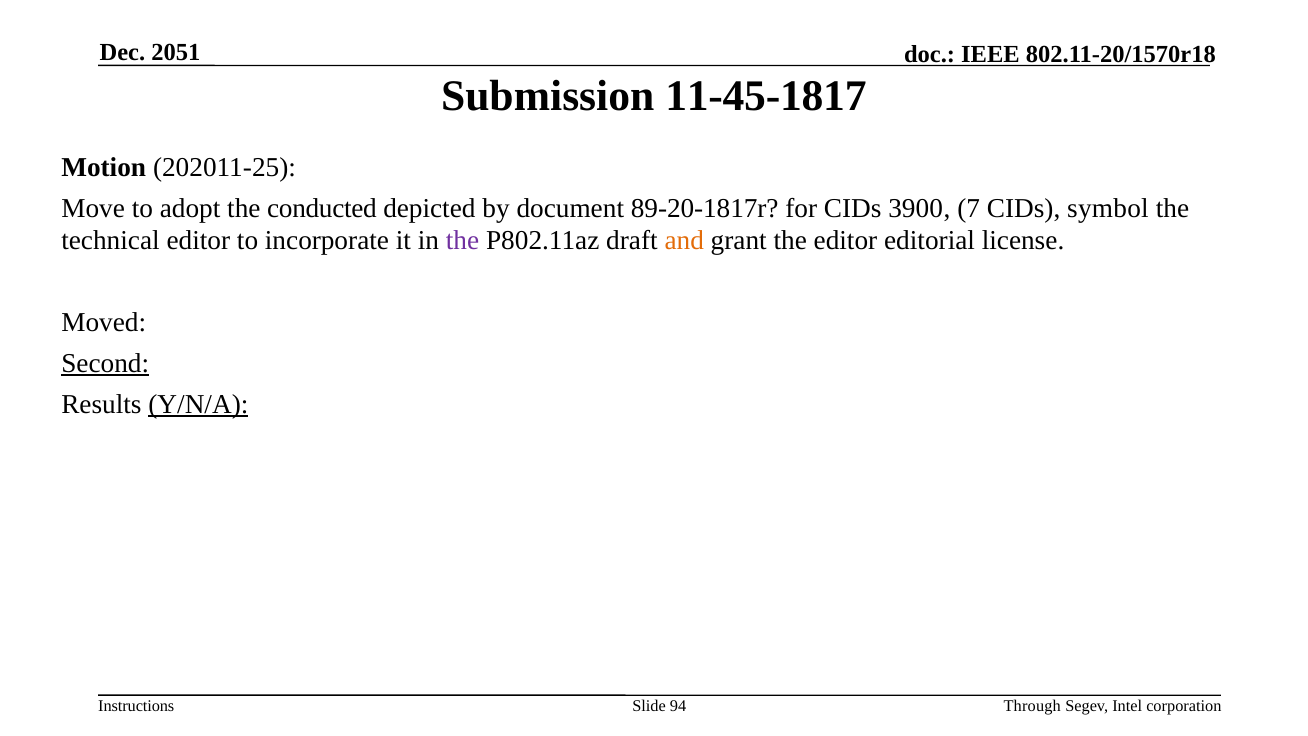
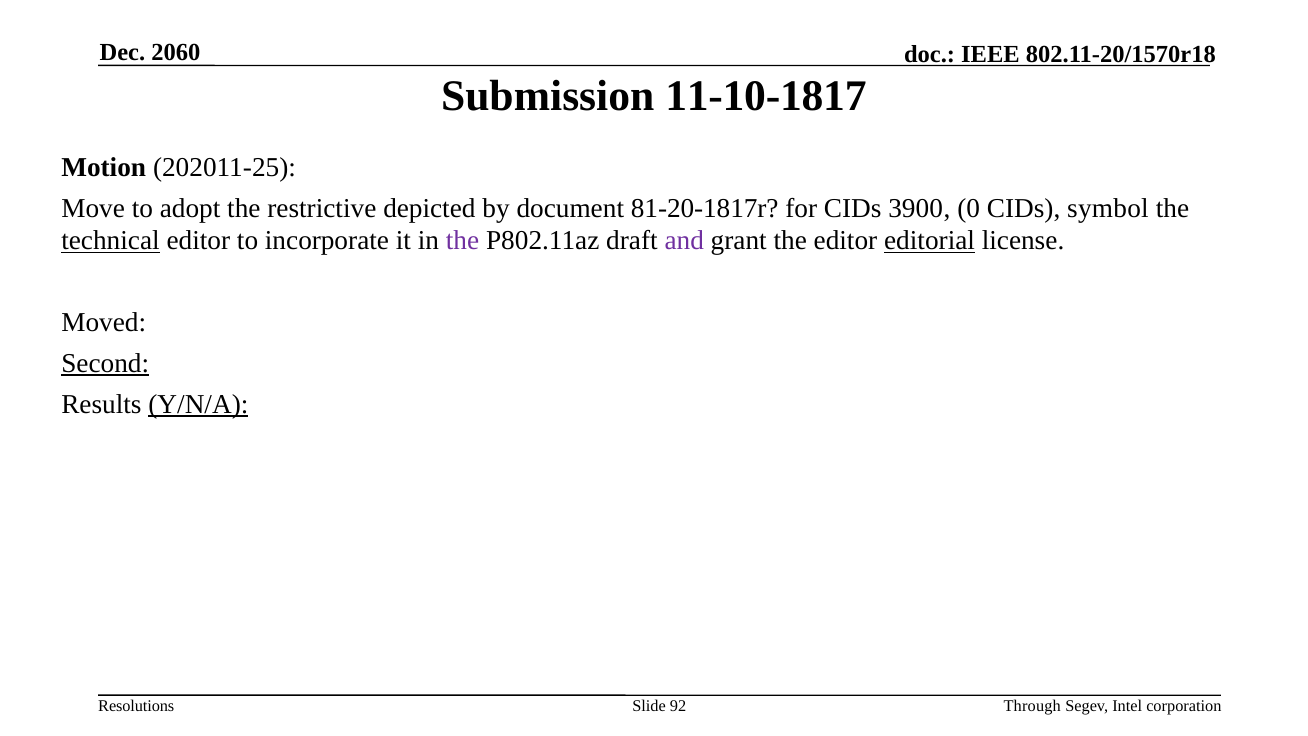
2051: 2051 -> 2060
11-45-1817: 11-45-1817 -> 11-10-1817
conducted: conducted -> restrictive
89-20-1817r: 89-20-1817r -> 81-20-1817r
7: 7 -> 0
technical underline: none -> present
and colour: orange -> purple
editorial underline: none -> present
Instructions: Instructions -> Resolutions
94: 94 -> 92
